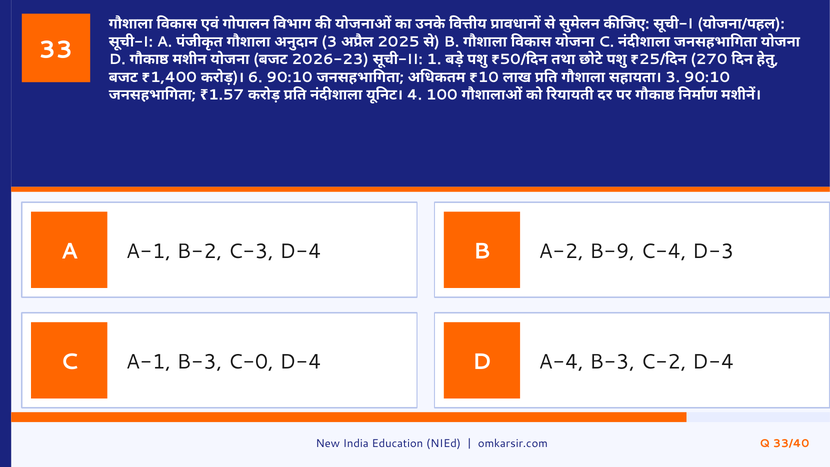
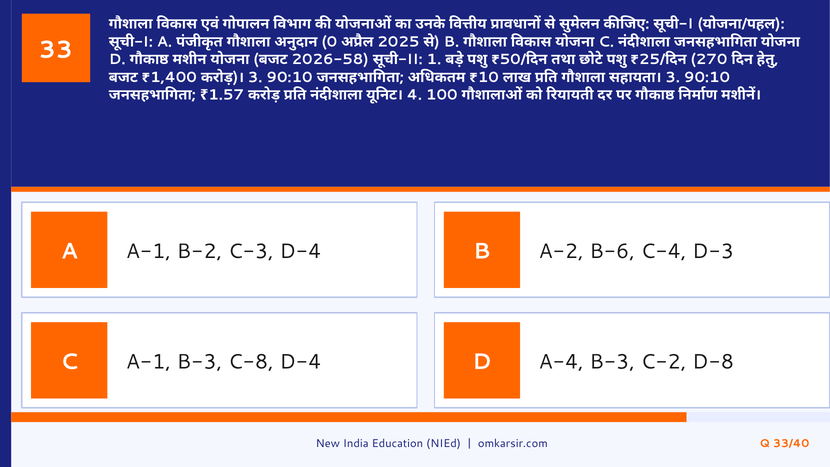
3 at (329, 42): 3 -> 0
2026-23: 2026-23 -> 2026-58
6 at (255, 77): 6 -> 3
B-9: B-9 -> B-6
C-0: C-0 -> C-8
C-2 D-4: D-4 -> D-8
